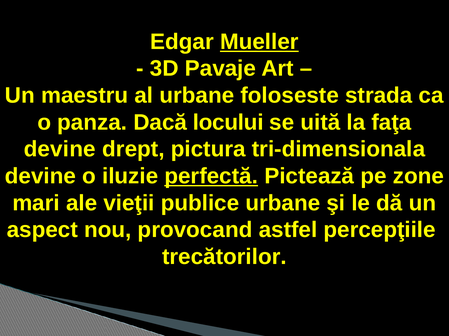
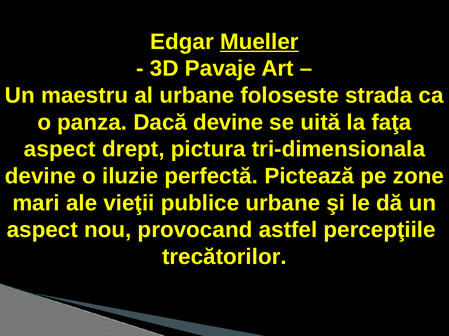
Dacă locului: locului -> devine
devine at (60, 150): devine -> aspect
perfectă underline: present -> none
